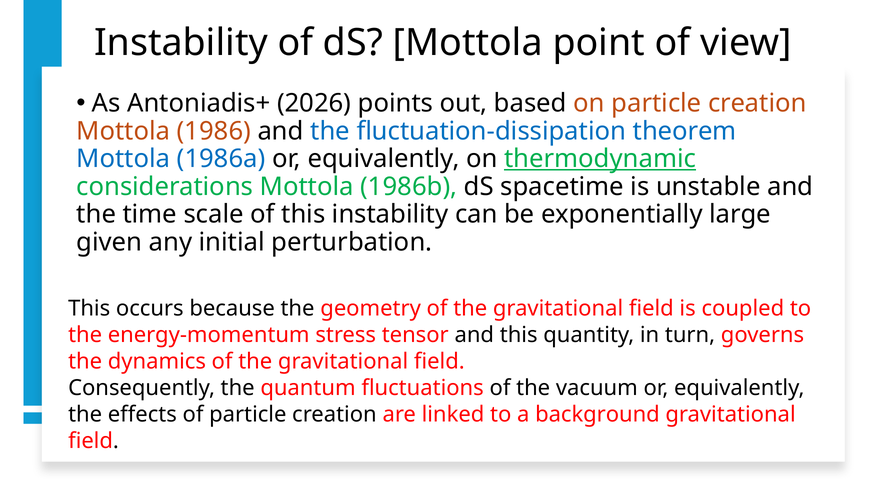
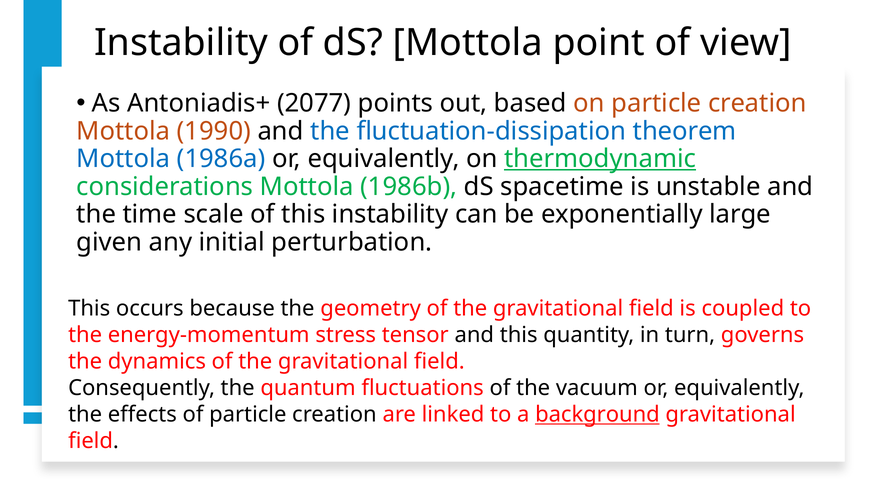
2026: 2026 -> 2077
1986: 1986 -> 1990
background underline: none -> present
